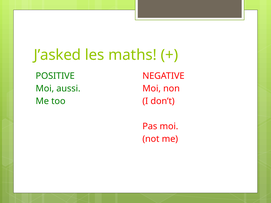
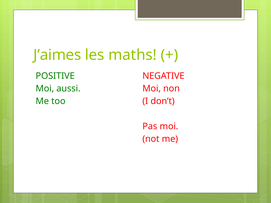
J’asked: J’asked -> J’aimes
